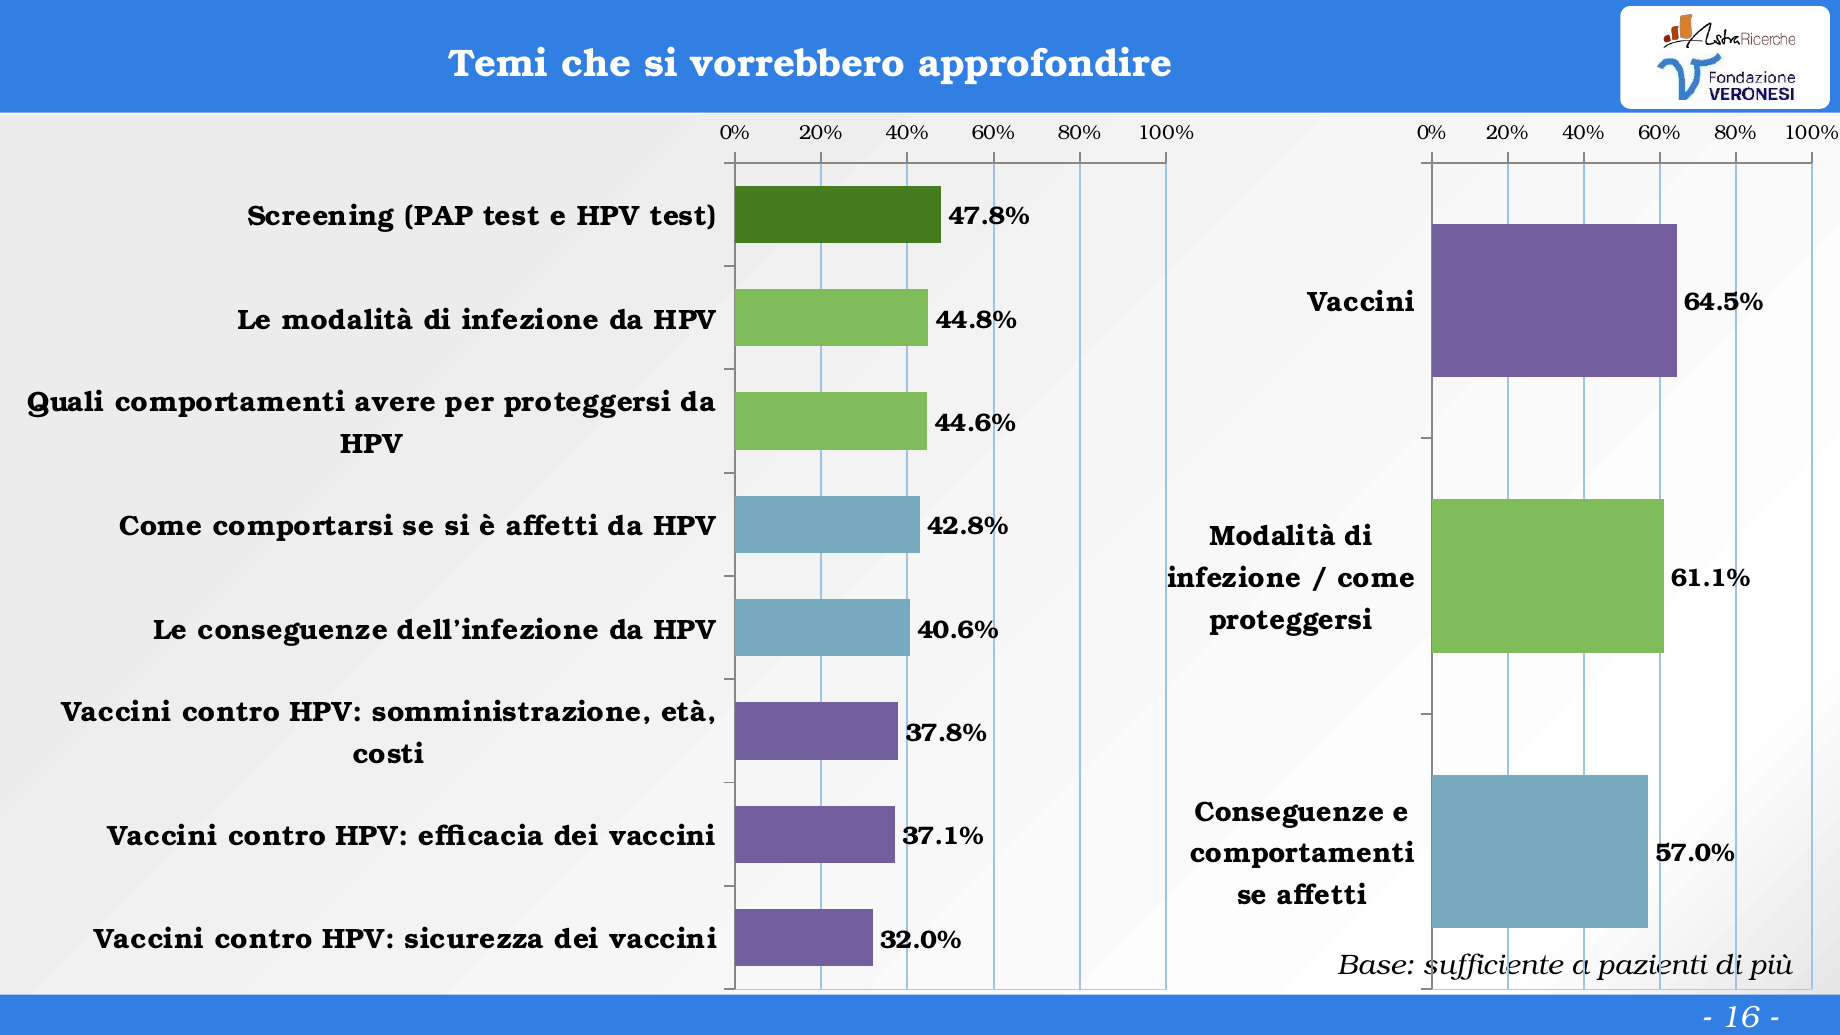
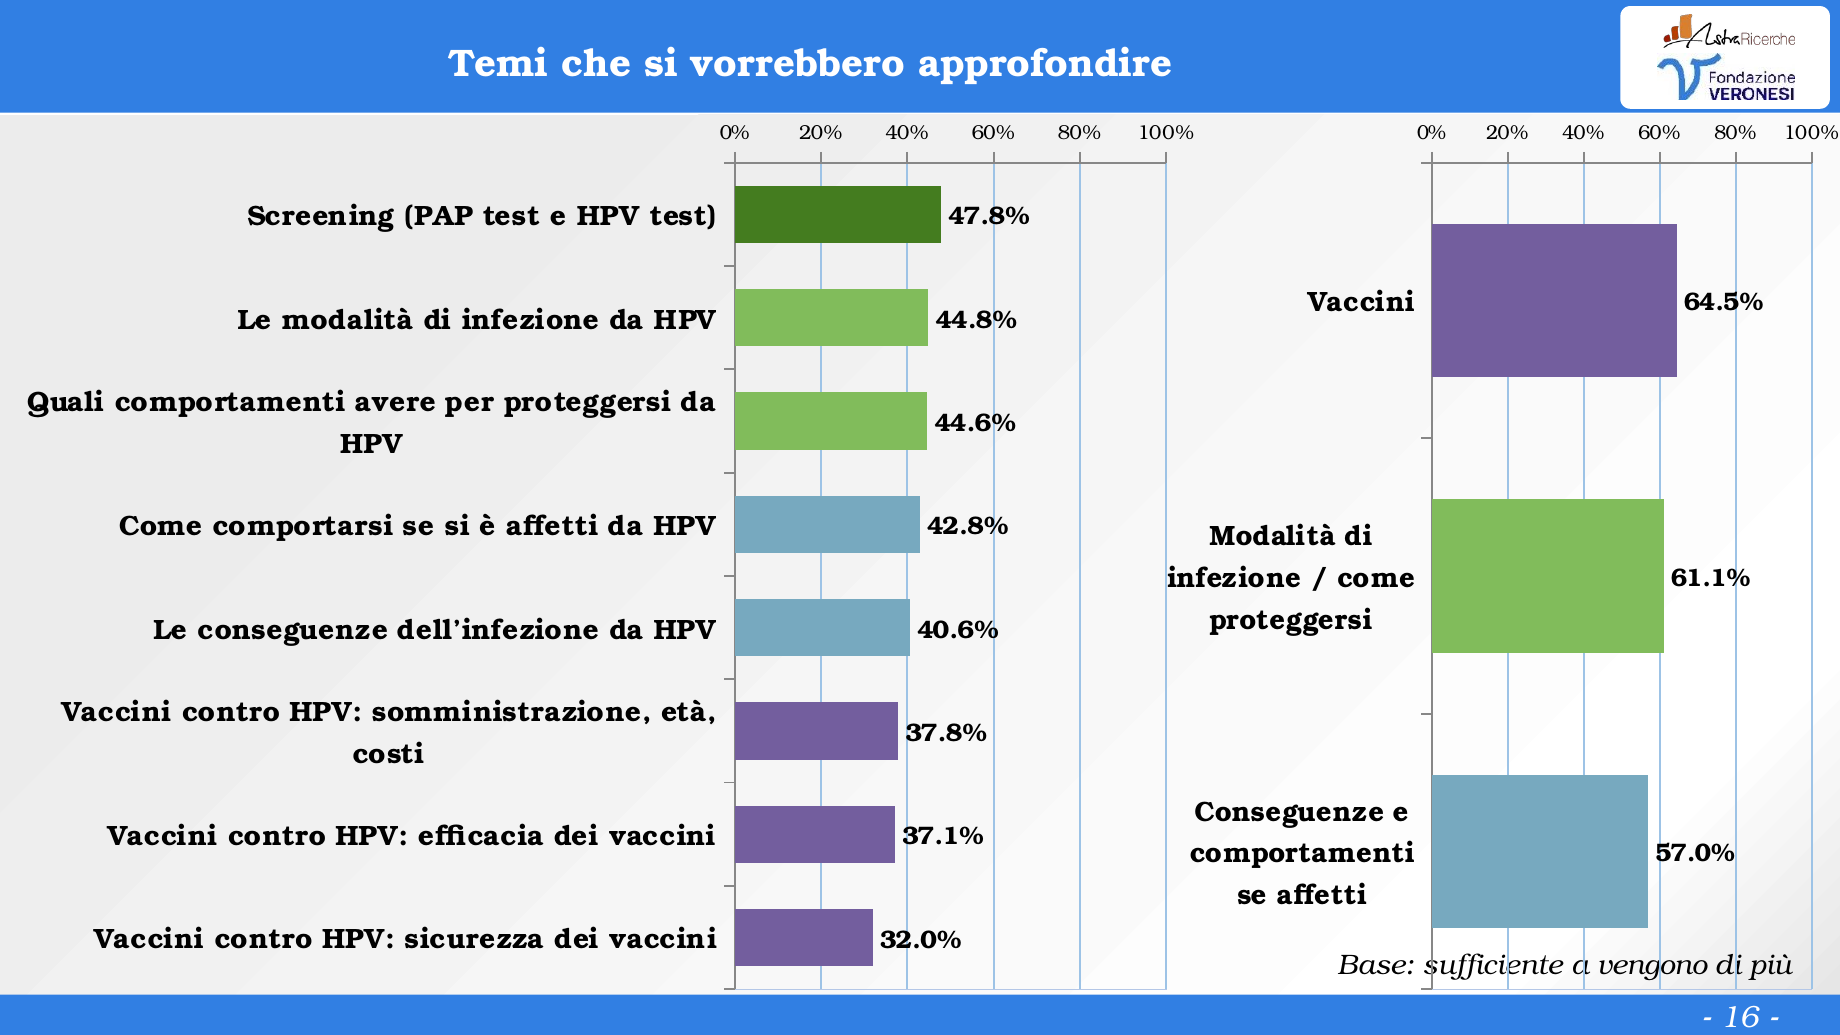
pazienti: pazienti -> vengono
